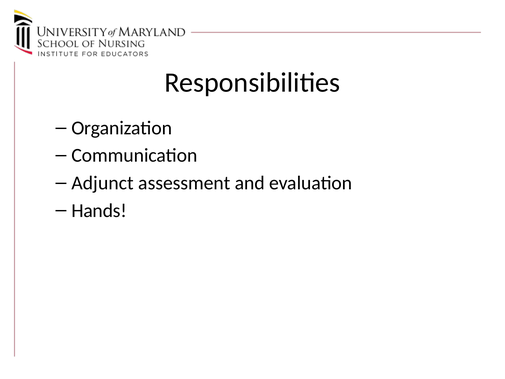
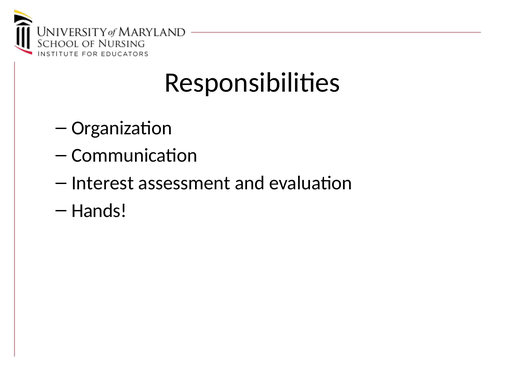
Adjunct: Adjunct -> Interest
